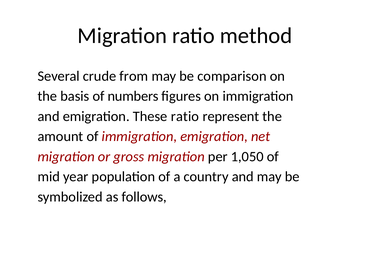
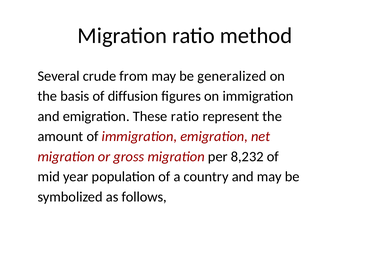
comparison: comparison -> generalized
numbers: numbers -> diffusion
1,050: 1,050 -> 8,232
